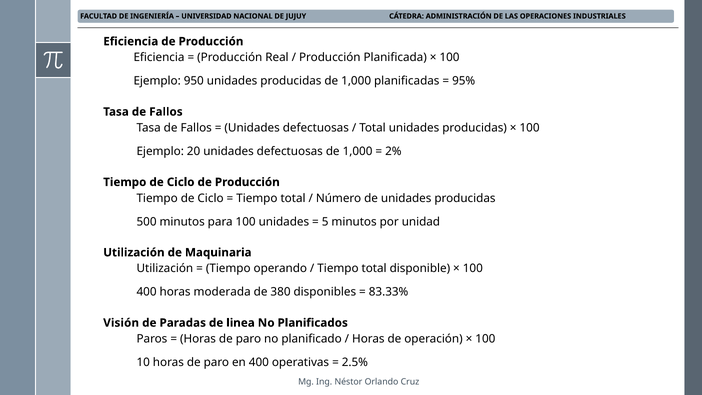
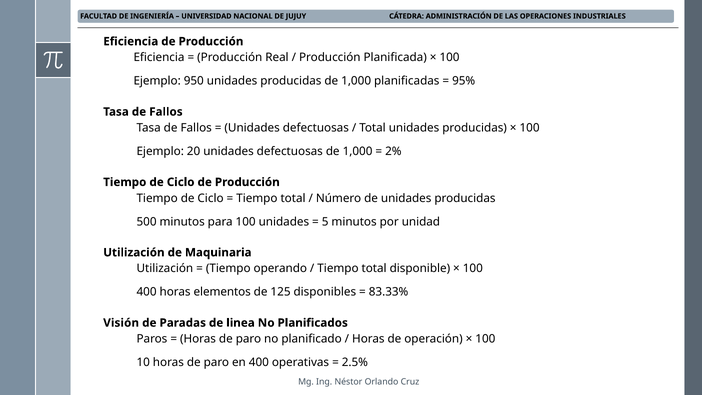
moderada: moderada -> elementos
380: 380 -> 125
